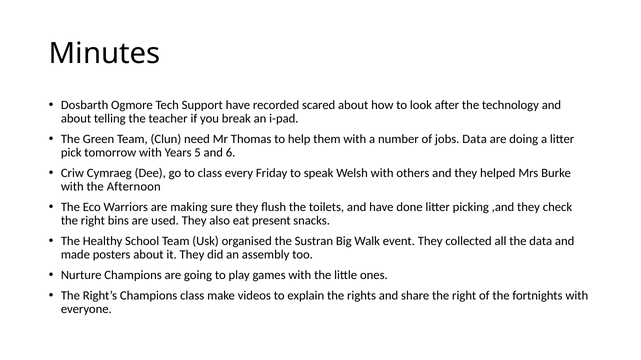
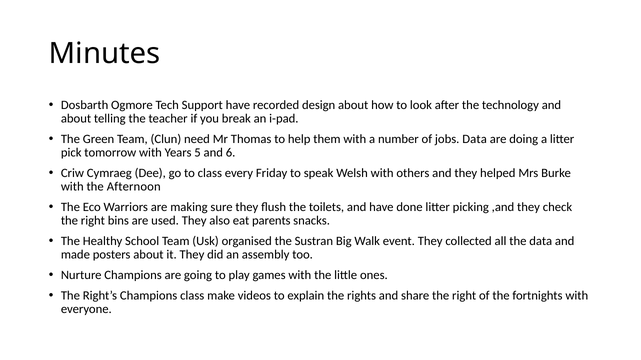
scared: scared -> design
present: present -> parents
